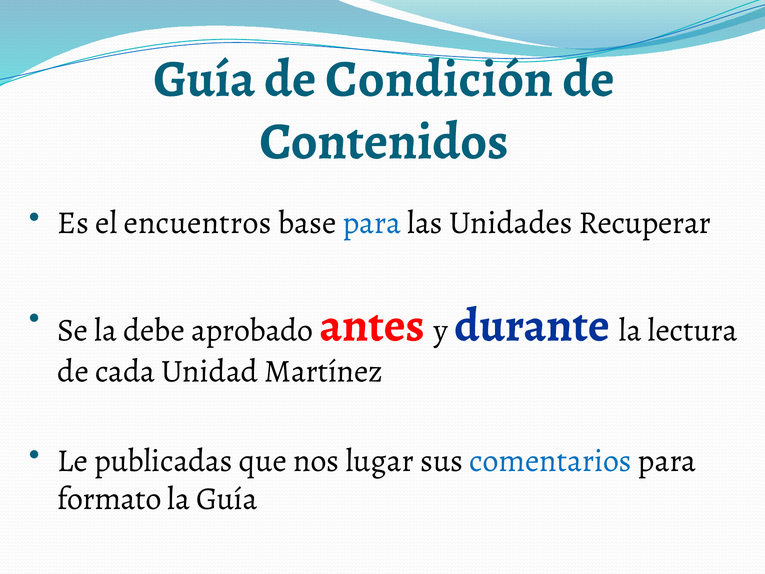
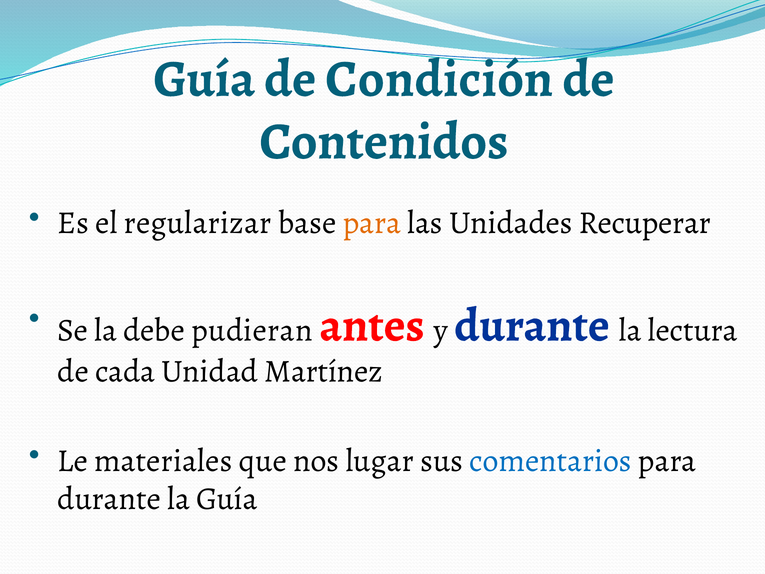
encuentros: encuentros -> regularizar
para at (372, 223) colour: blue -> orange
aprobado: aprobado -> pudieran
publicadas: publicadas -> materiales
formato at (109, 499): formato -> durante
